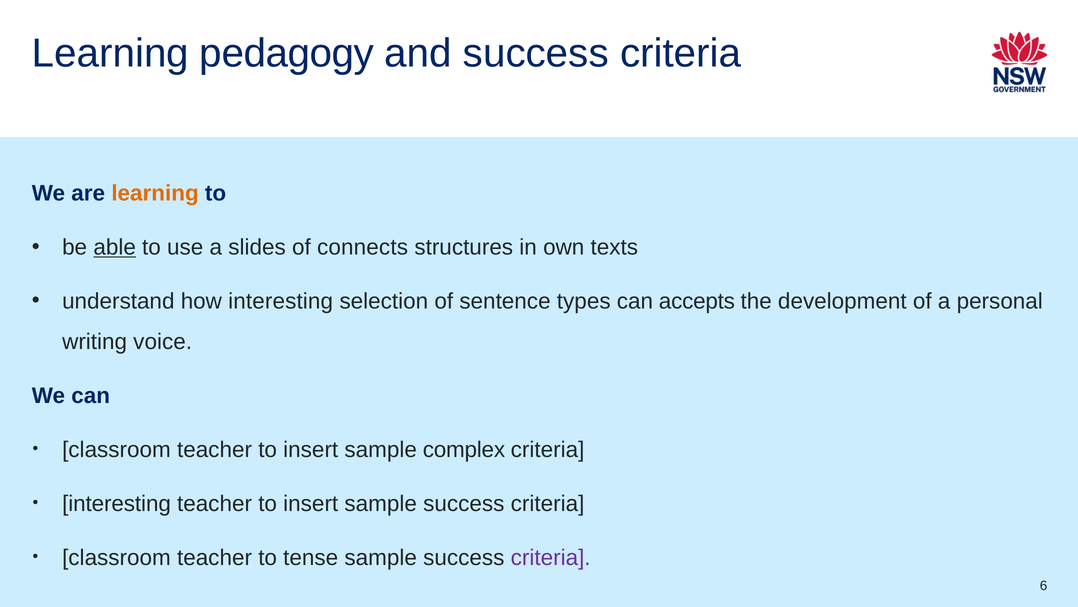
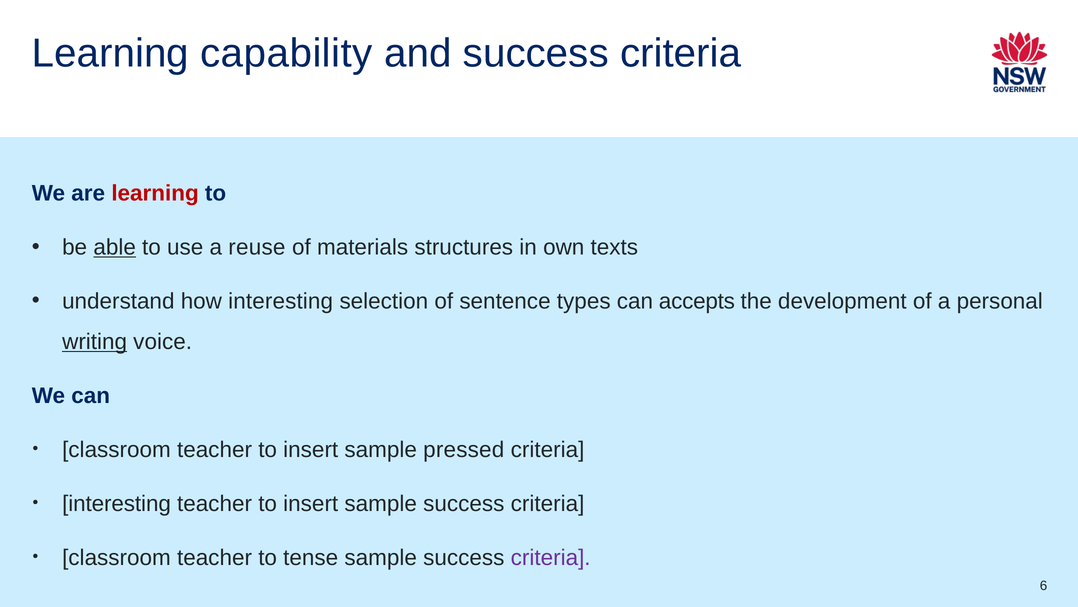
pedagogy: pedagogy -> capability
learning at (155, 193) colour: orange -> red
slides: slides -> reuse
connects: connects -> materials
writing underline: none -> present
complex: complex -> pressed
